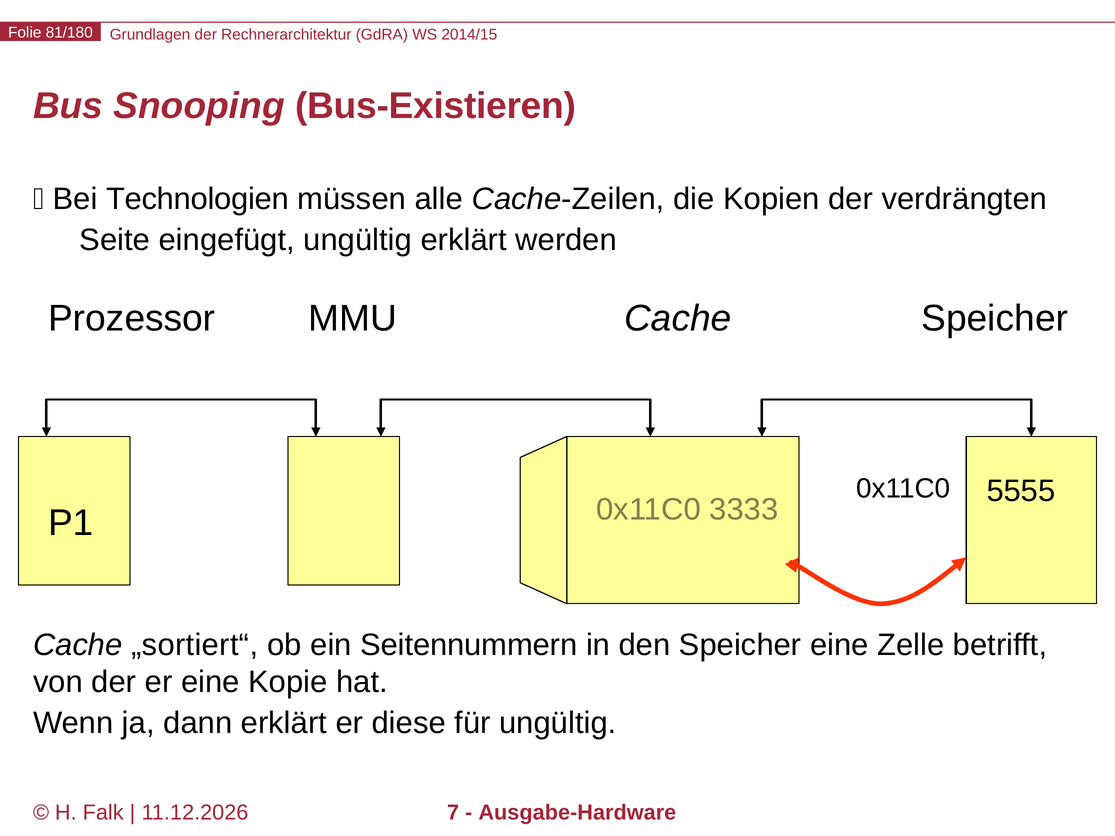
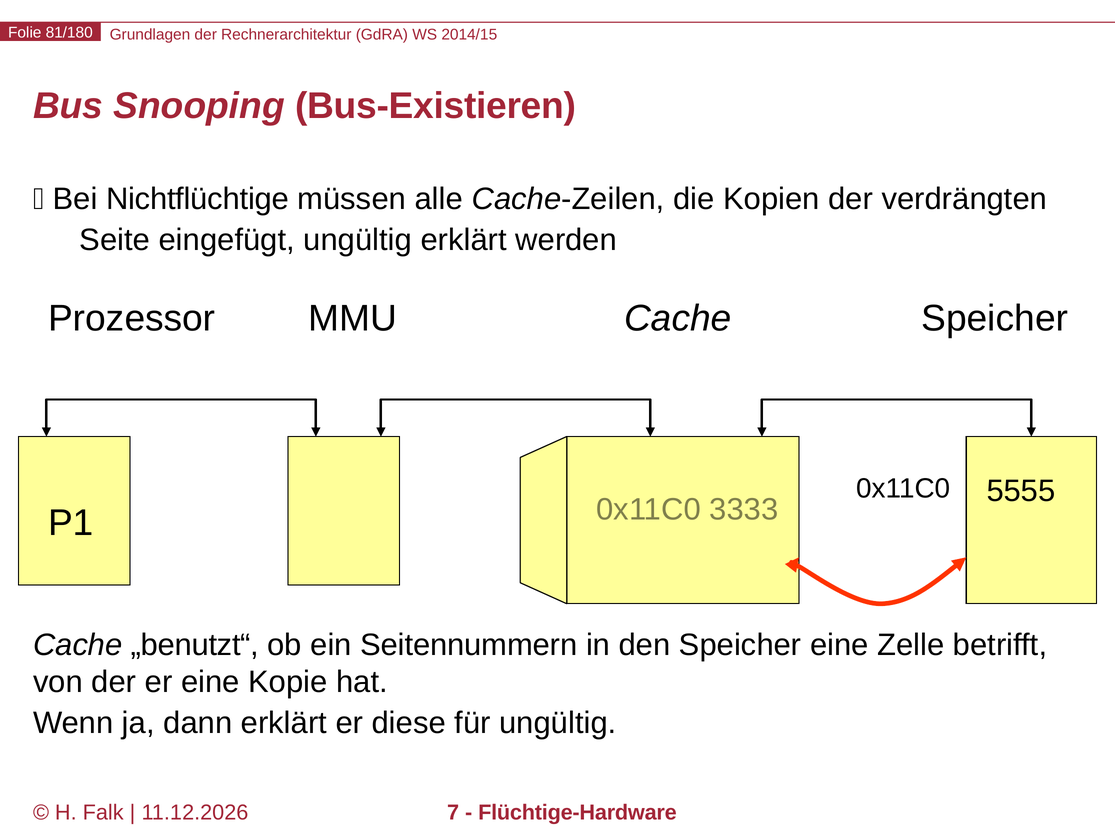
Technologien: Technologien -> Nichtflüchtige
„sortiert“: „sortiert“ -> „benutzt“
Ausgabe-Hardware: Ausgabe-Hardware -> Flüchtige-Hardware
